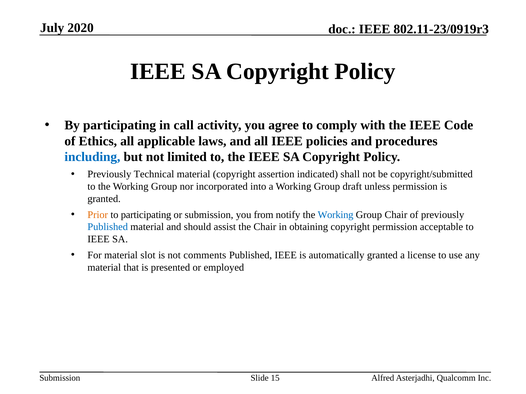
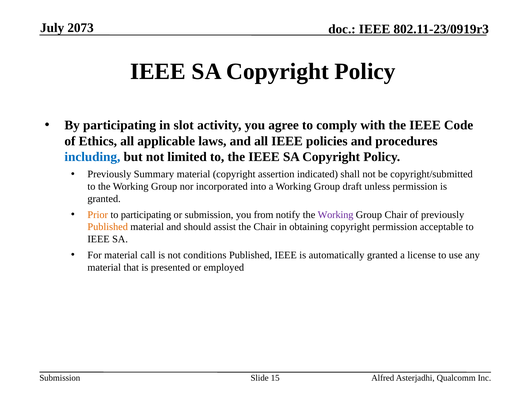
2020: 2020 -> 2073
call: call -> slot
Technical: Technical -> Summary
Working at (336, 215) colour: blue -> purple
Published at (108, 227) colour: blue -> orange
slot: slot -> call
comments: comments -> conditions
